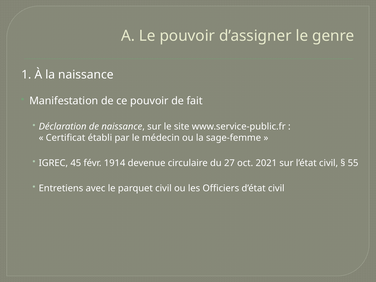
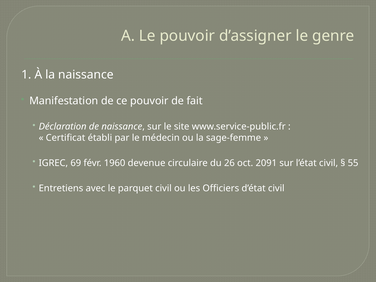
45: 45 -> 69
1914: 1914 -> 1960
27: 27 -> 26
2021: 2021 -> 2091
